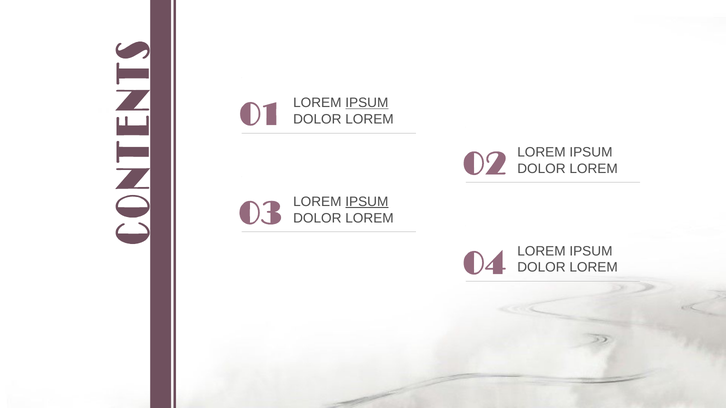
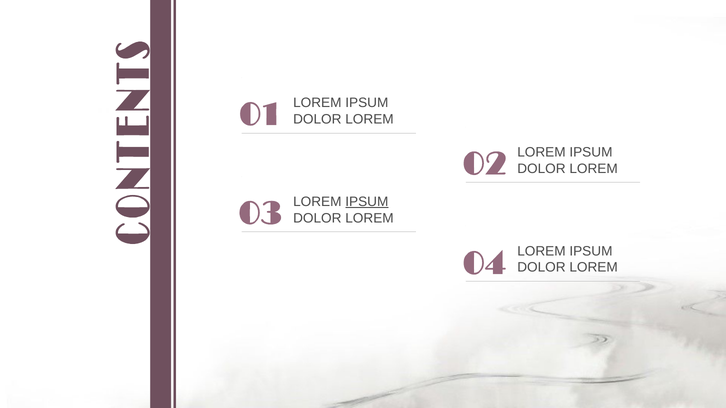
IPSUM at (367, 103) underline: present -> none
